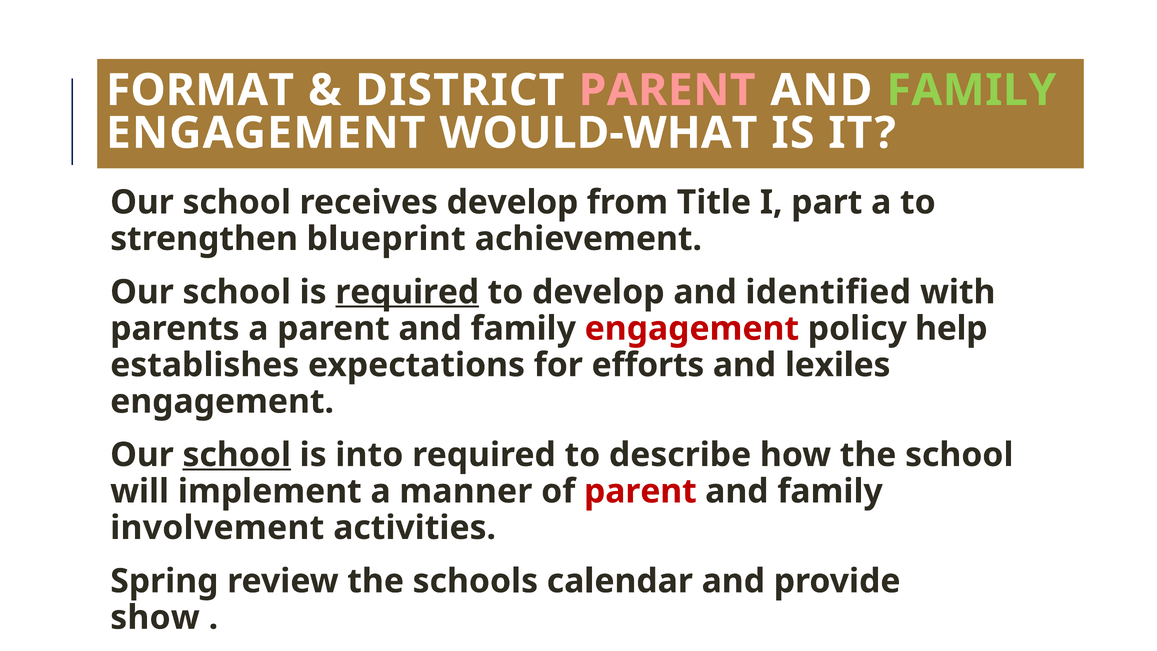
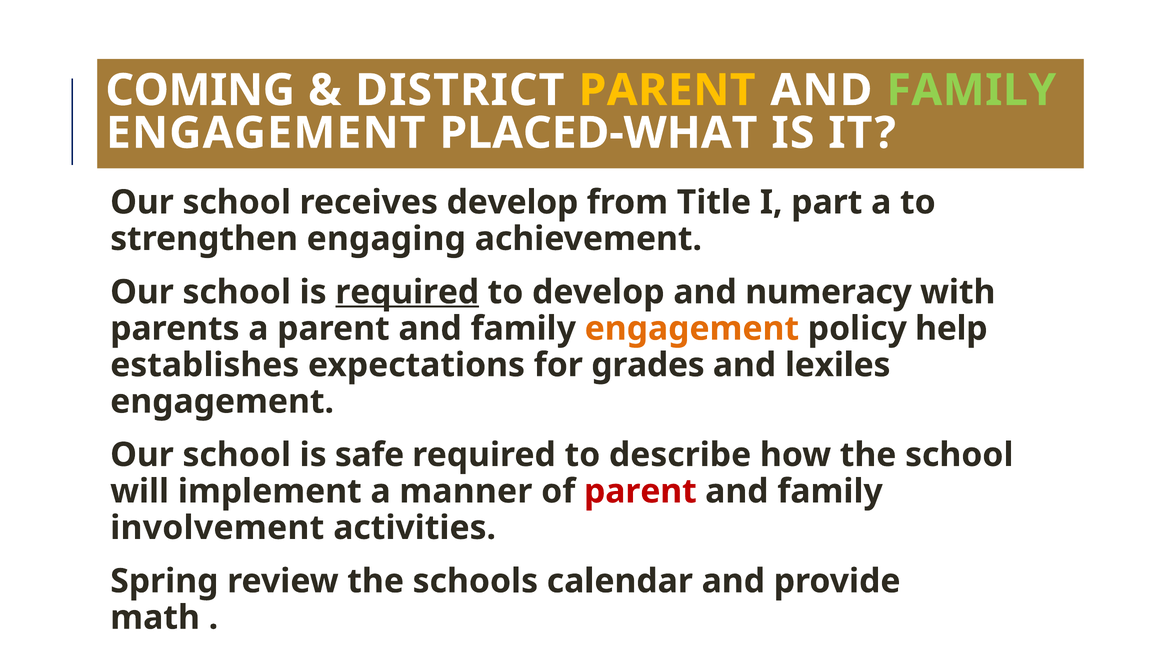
FORMAT: FORMAT -> COMING
PARENT at (667, 90) colour: pink -> yellow
WOULD-WHAT: WOULD-WHAT -> PLACED-WHAT
blueprint: blueprint -> engaging
identified: identified -> numeracy
engagement at (692, 329) colour: red -> orange
efforts: efforts -> grades
school at (237, 455) underline: present -> none
into: into -> safe
show: show -> math
